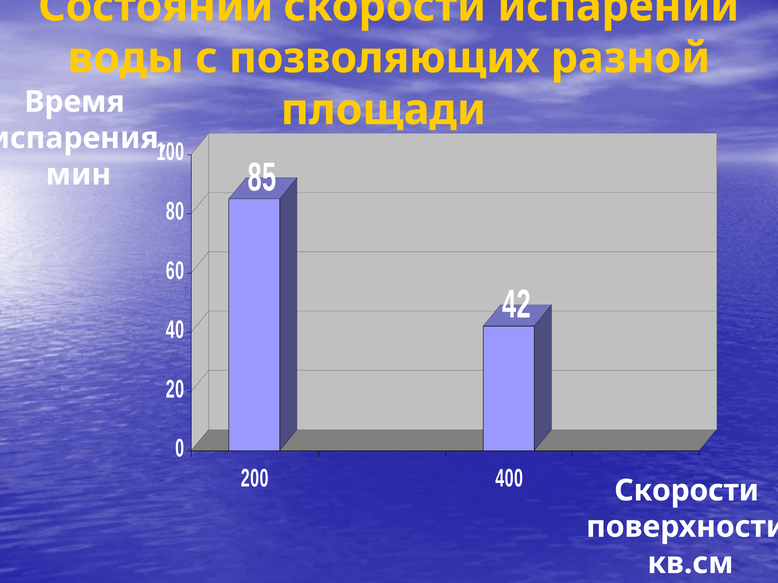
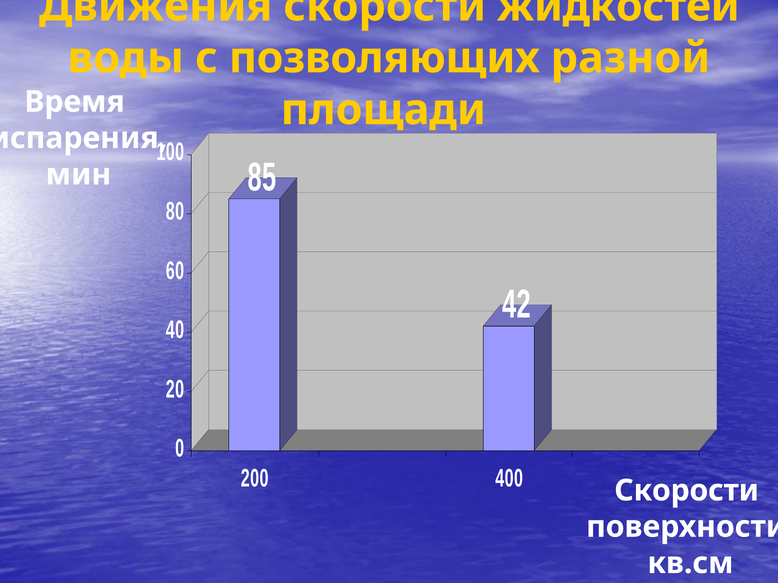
Состоянии: Состоянии -> Движения
испарении: испарении -> жидкостей
